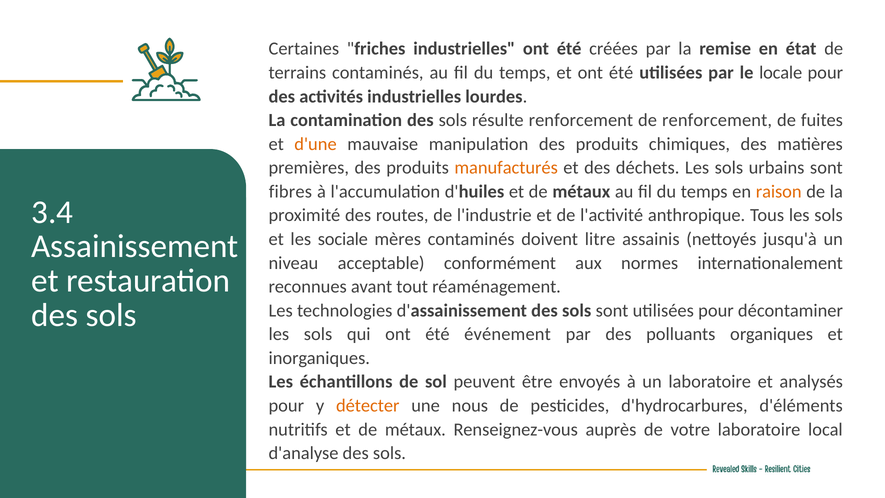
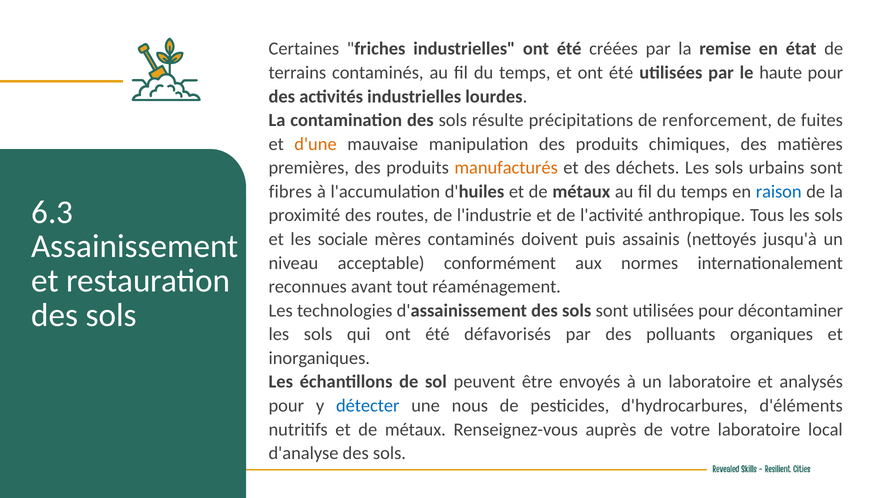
locale: locale -> haute
résulte renforcement: renforcement -> précipitations
raison colour: orange -> blue
3.4: 3.4 -> 6.3
litre: litre -> puis
événement: événement -> défavorisés
détecter colour: orange -> blue
